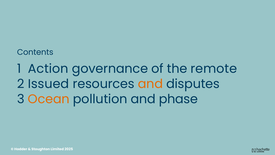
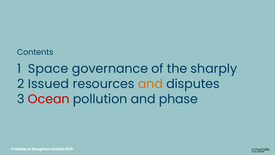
Action: Action -> Space
remote: remote -> sharply
Ocean colour: orange -> red
